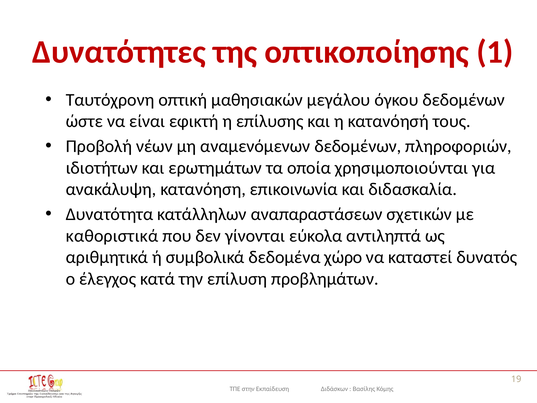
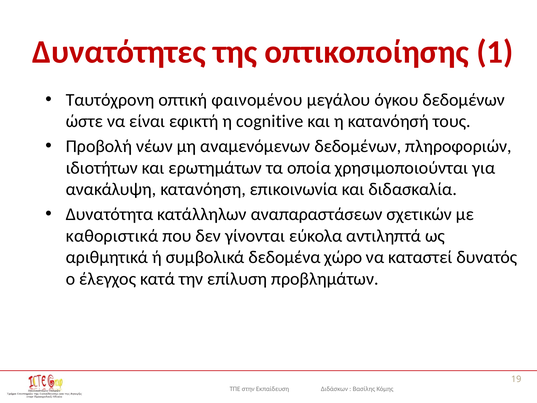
μαθησιακών: μαθησιακών -> φαινομένου
επίλυσης: επίλυσης -> cognitive
